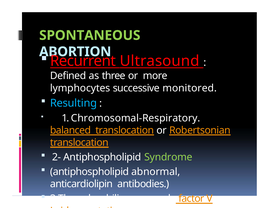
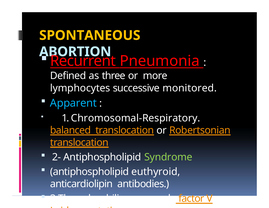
SPONTANEOUS colour: light green -> yellow
Ultrasound: Ultrasound -> Pneumonia
Resulting: Resulting -> Apparent
abnormal: abnormal -> euthyroid
